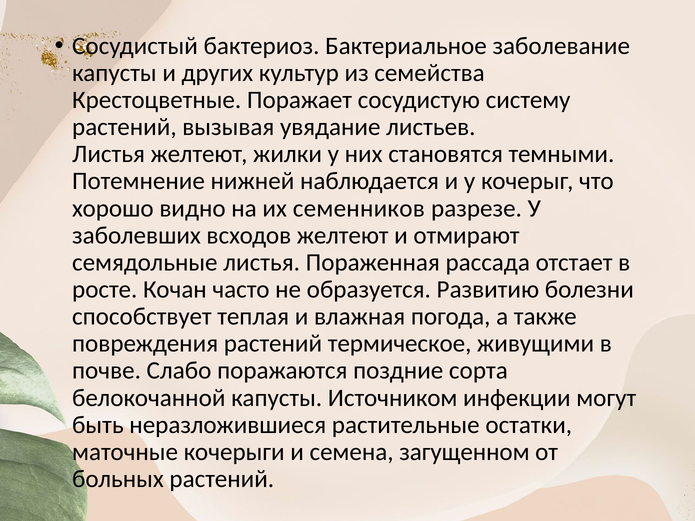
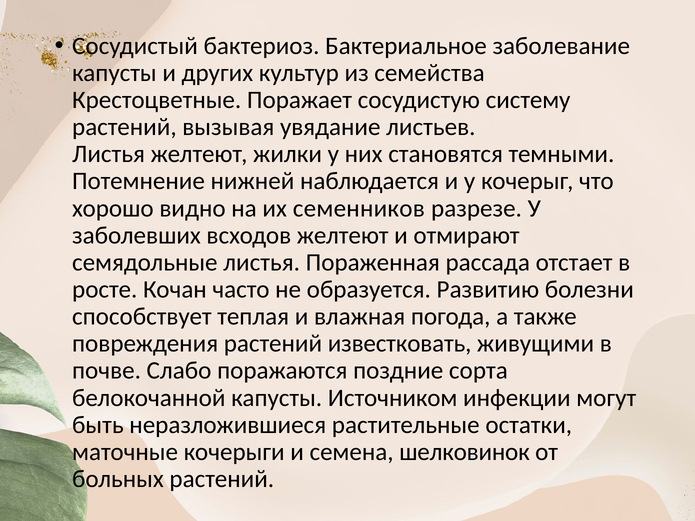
термическое: термическое -> известковать
загущенном: загущенном -> шелковинок
